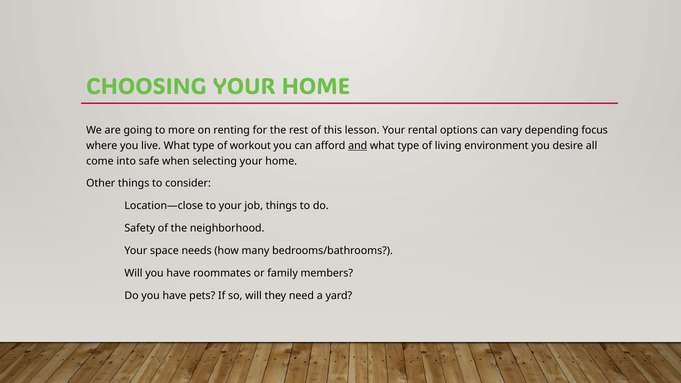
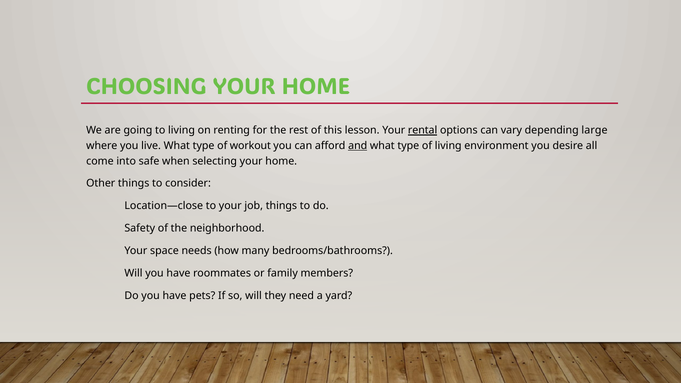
to more: more -> living
rental underline: none -> present
focus: focus -> large
